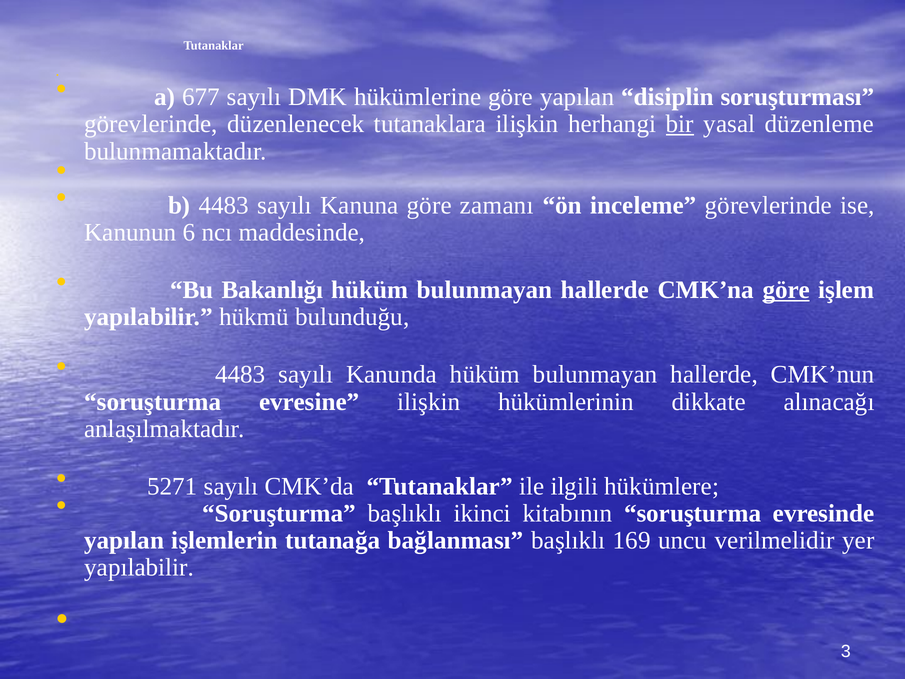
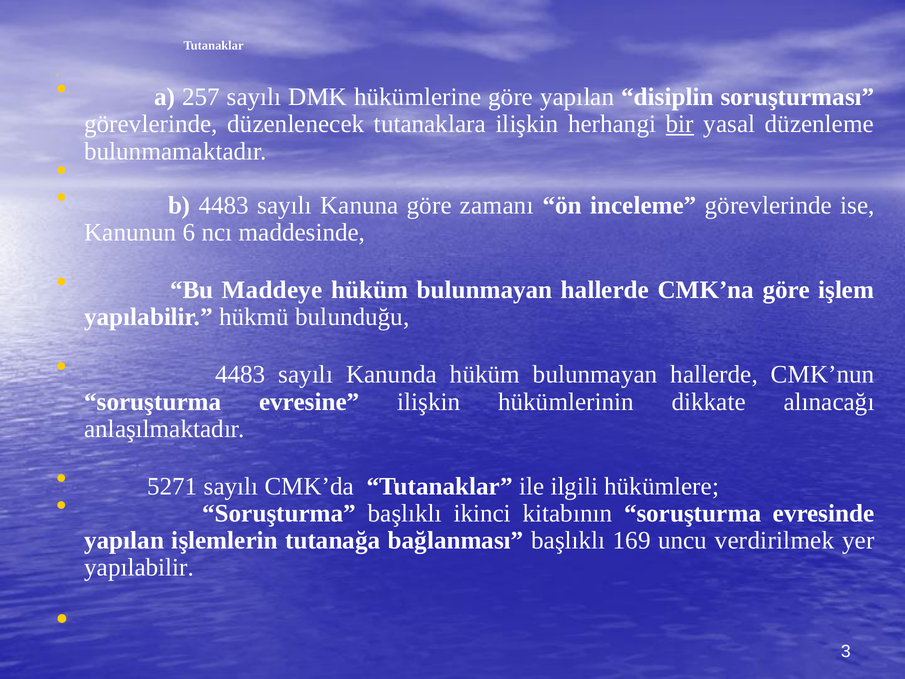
677: 677 -> 257
Bakanlığı: Bakanlığı -> Maddeye
göre at (786, 290) underline: present -> none
verilmelidir: verilmelidir -> verdirilmek
